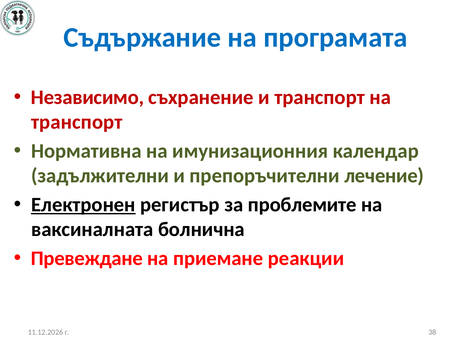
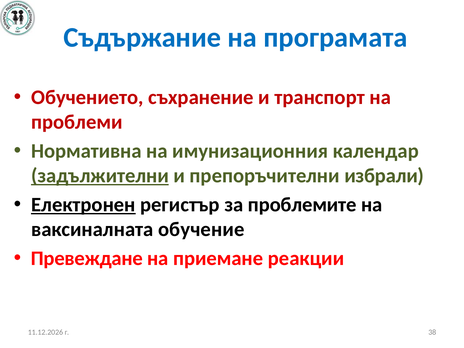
Независимо: Независимо -> Обучението
транспорт at (77, 122): транспорт -> проблеми
задължителни underline: none -> present
лечение: лечение -> избрали
болнична: болнична -> обучение
